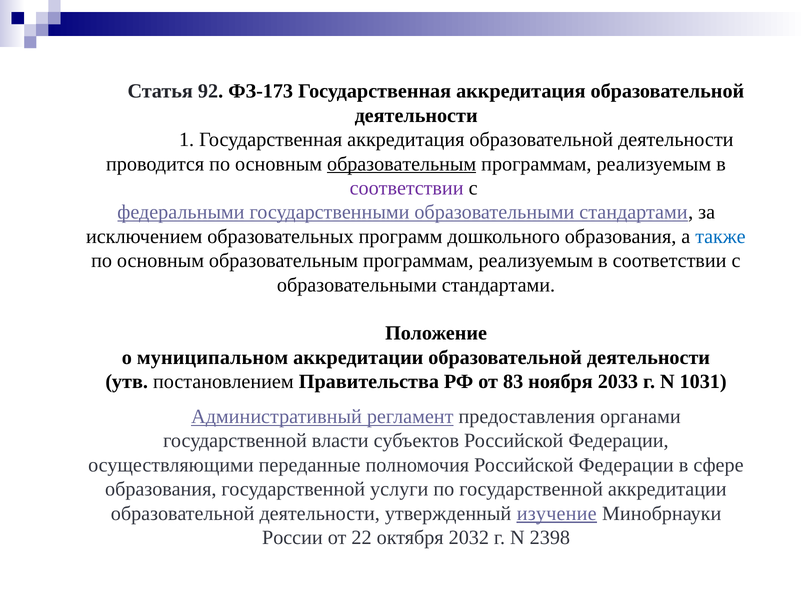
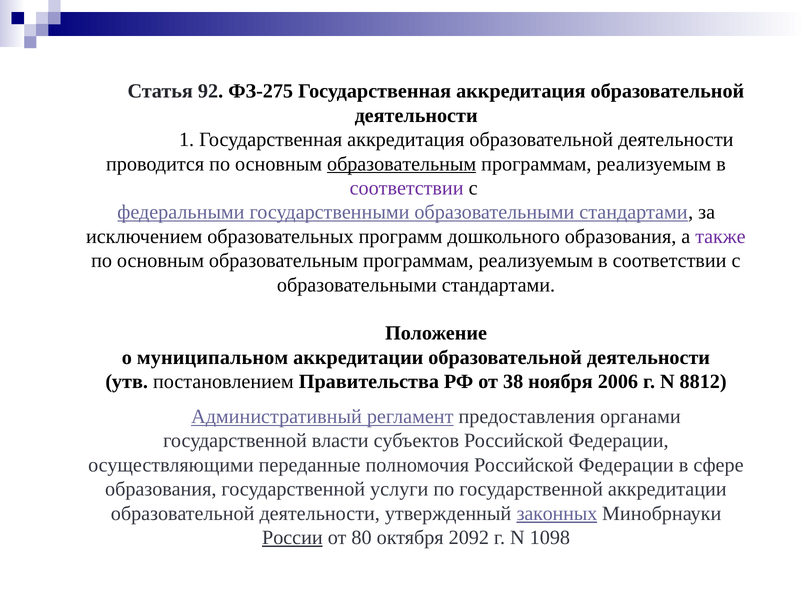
ФЗ-173: ФЗ-173 -> ФЗ-275
также colour: blue -> purple
83: 83 -> 38
2033: 2033 -> 2006
1031: 1031 -> 8812
изучение: изучение -> законных
России underline: none -> present
22: 22 -> 80
2032: 2032 -> 2092
2398: 2398 -> 1098
